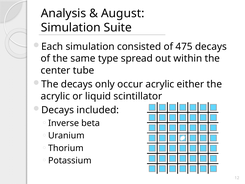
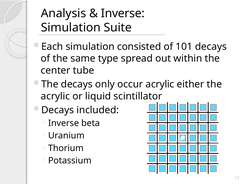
August at (123, 13): August -> Inverse
475: 475 -> 101
